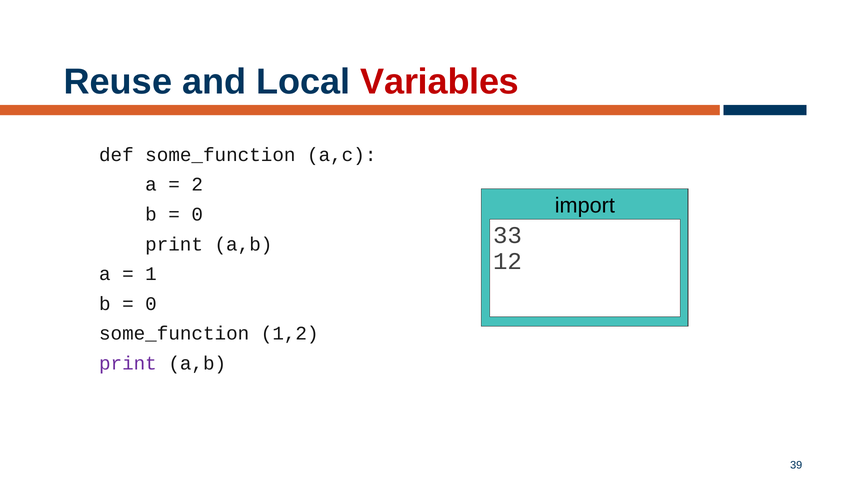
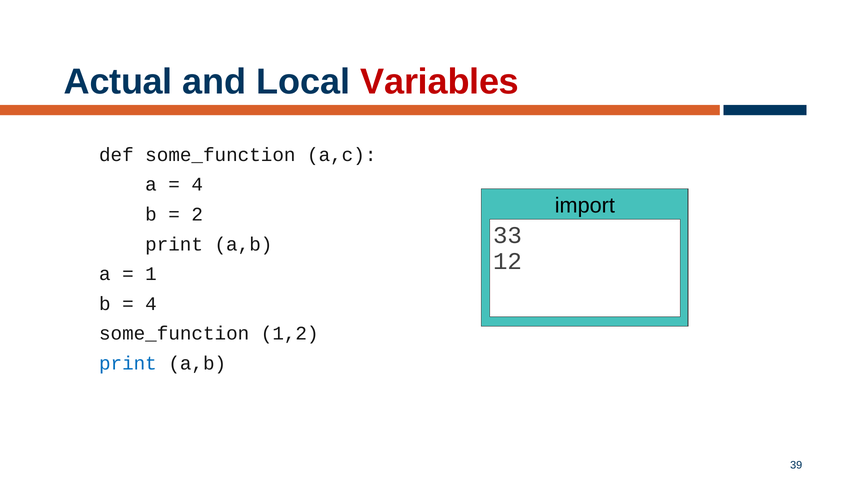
Reuse: Reuse -> Actual
2 at (197, 185): 2 -> 4
0 at (197, 214): 0 -> 2
0 at (151, 304): 0 -> 4
print at (128, 364) colour: purple -> blue
